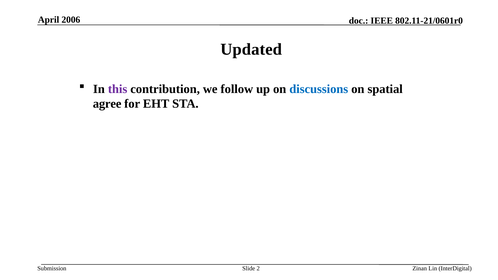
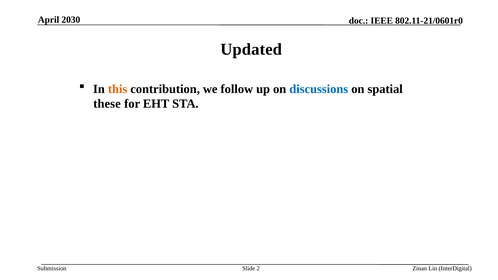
2006: 2006 -> 2030
this colour: purple -> orange
agree: agree -> these
